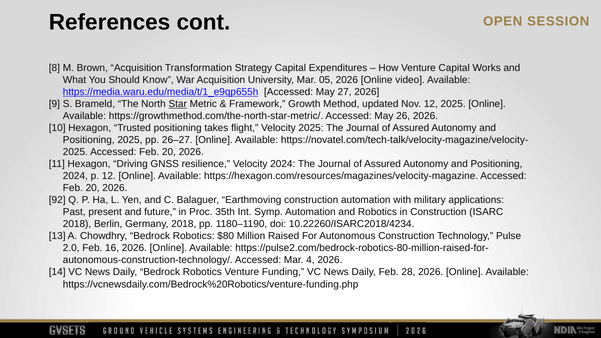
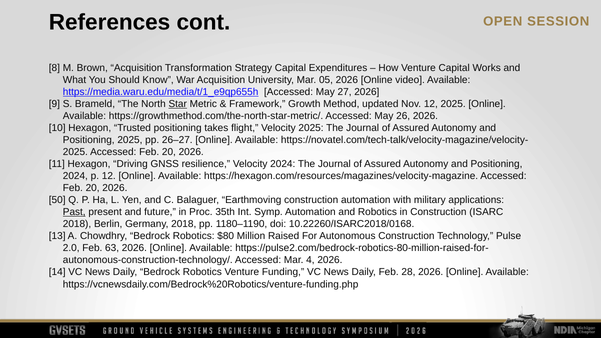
92: 92 -> 50
Past underline: none -> present
10.22260/ISARC2018/4234: 10.22260/ISARC2018/4234 -> 10.22260/ISARC2018/0168
16: 16 -> 63
